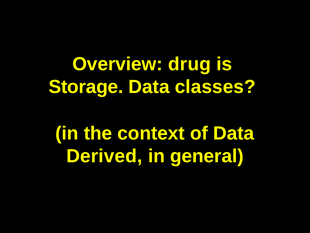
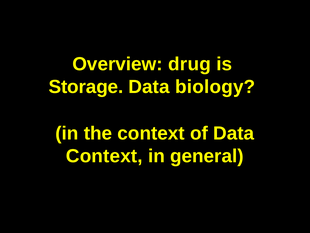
classes: classes -> biology
Derived at (104, 156): Derived -> Context
